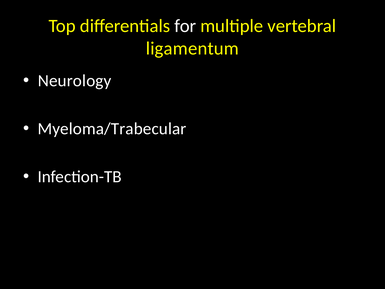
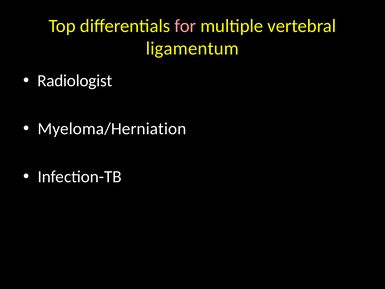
for colour: white -> pink
Neurology: Neurology -> Radiologist
Myeloma/Trabecular: Myeloma/Trabecular -> Myeloma/Herniation
